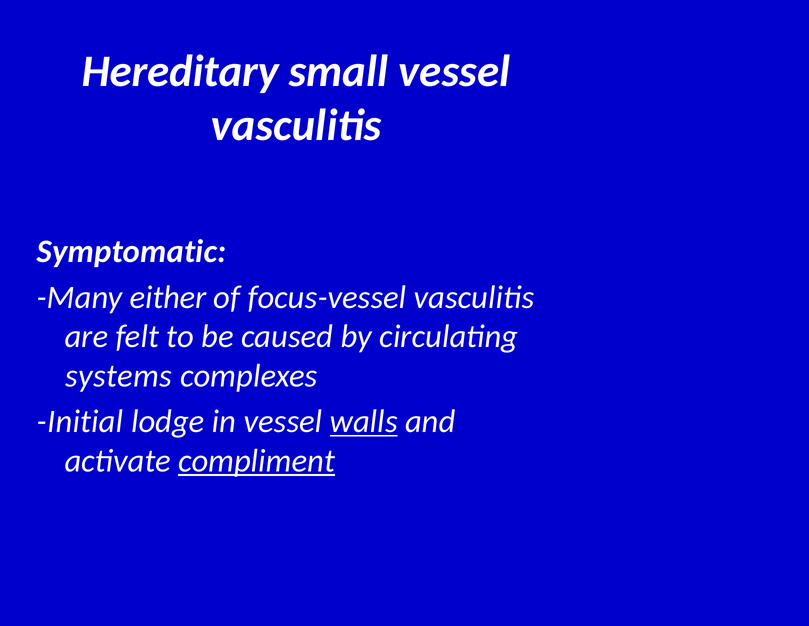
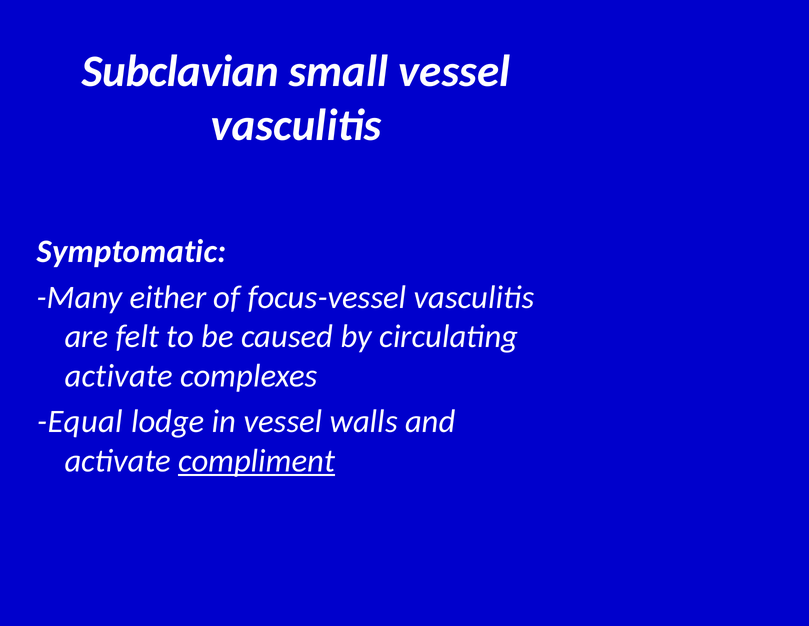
Hereditary: Hereditary -> Subclavian
systems at (119, 375): systems -> activate
Initial: Initial -> Equal
walls underline: present -> none
